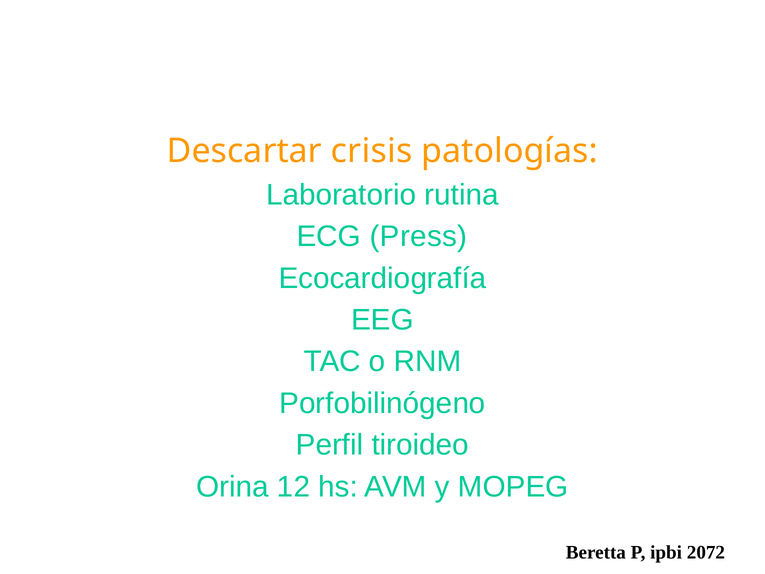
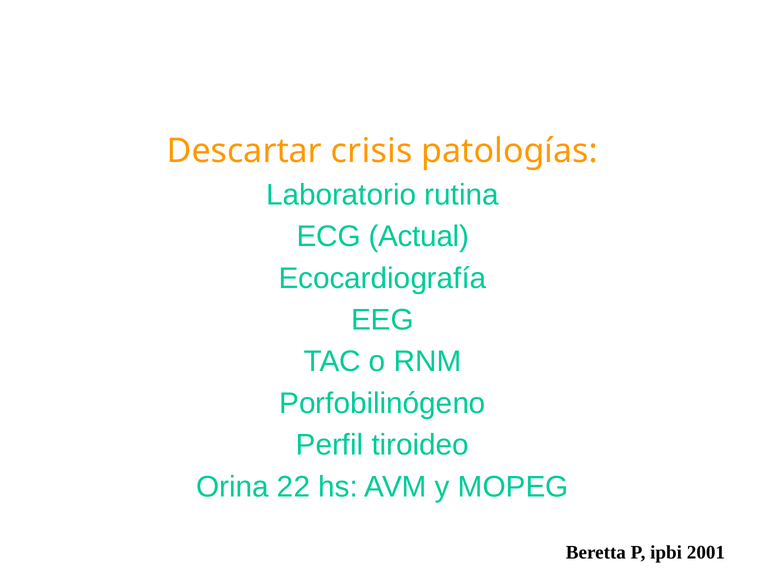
Press: Press -> Actual
12: 12 -> 22
2072: 2072 -> 2001
